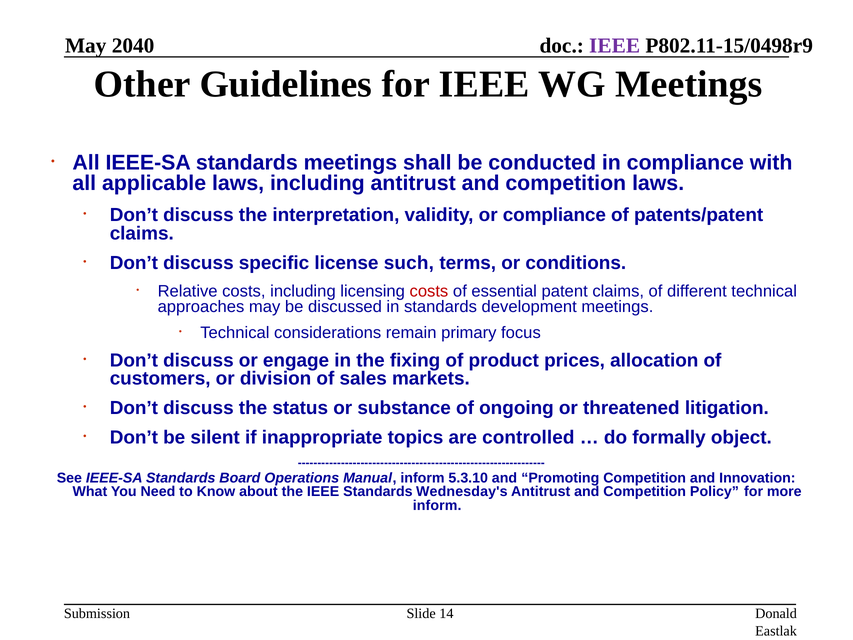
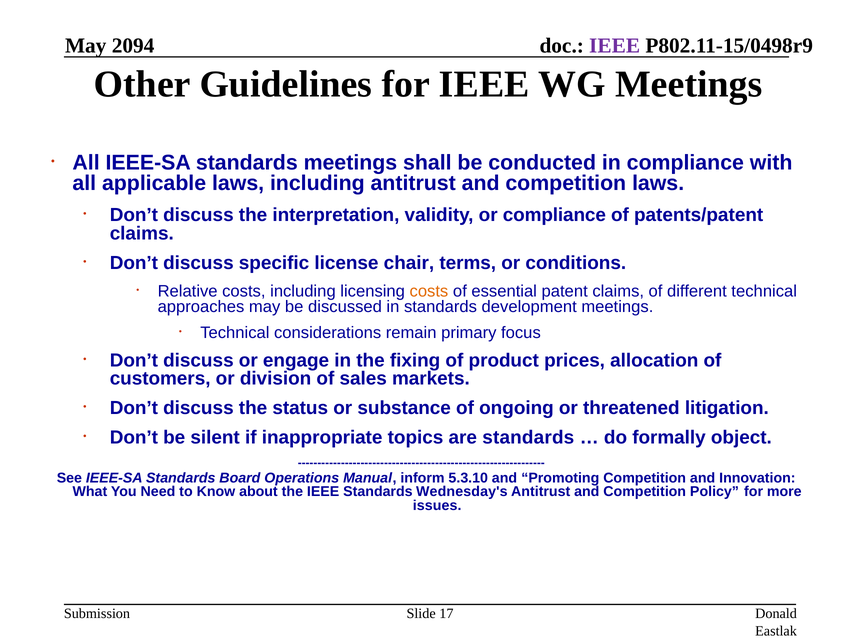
2040: 2040 -> 2094
such: such -> chair
costs at (429, 291) colour: red -> orange
are controlled: controlled -> standards
inform at (437, 505): inform -> issues
14: 14 -> 17
